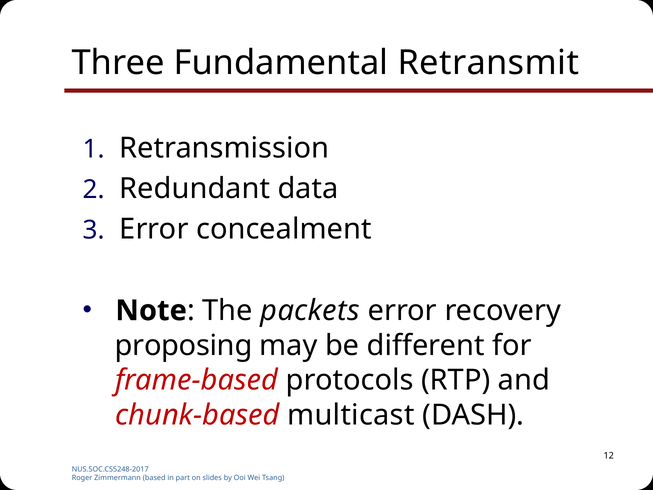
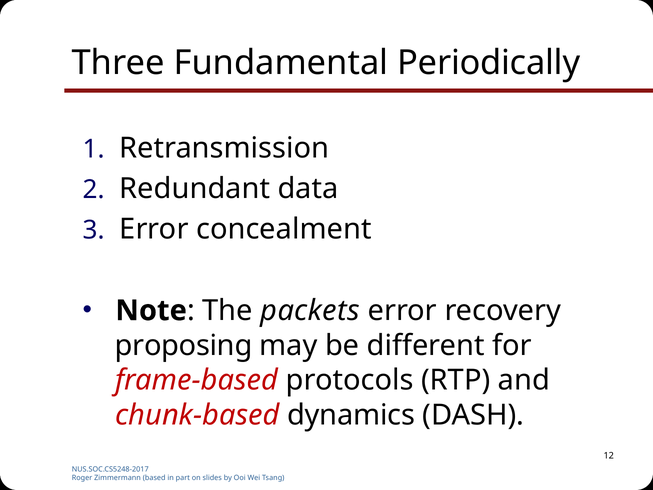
Retransmit: Retransmit -> Periodically
multicast: multicast -> dynamics
